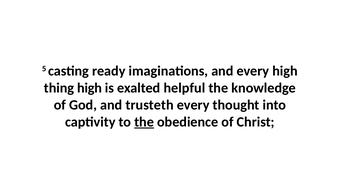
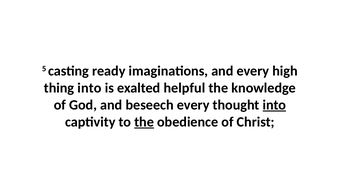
thing high: high -> into
trusteth: trusteth -> beseech
into at (274, 105) underline: none -> present
